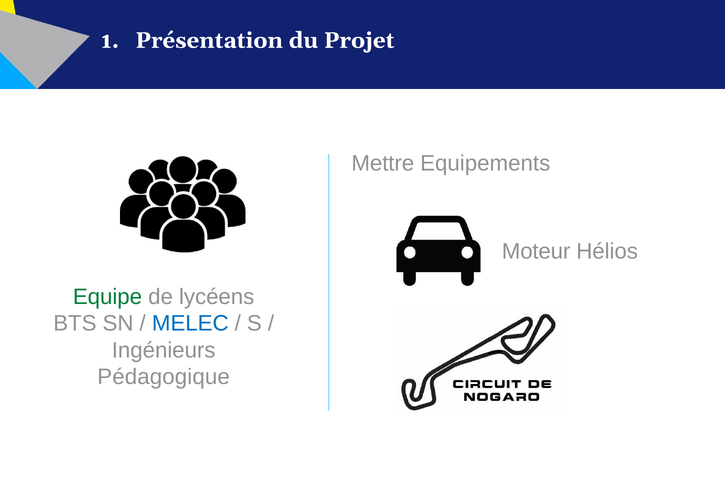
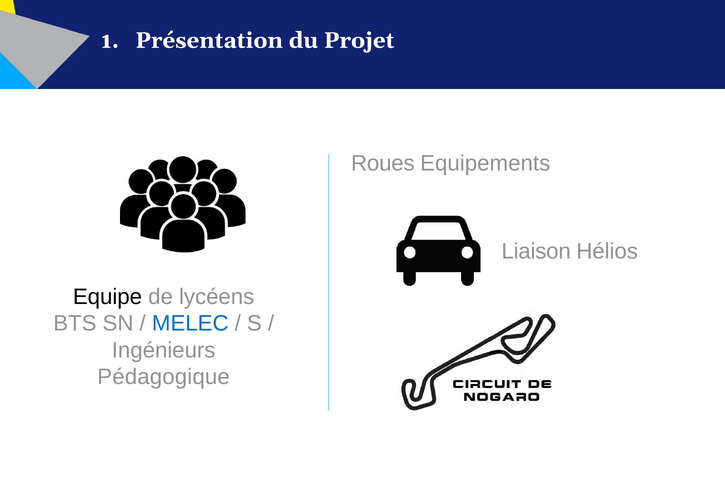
Mettre: Mettre -> Roues
Moteur: Moteur -> Liaison
Equipe colour: green -> black
